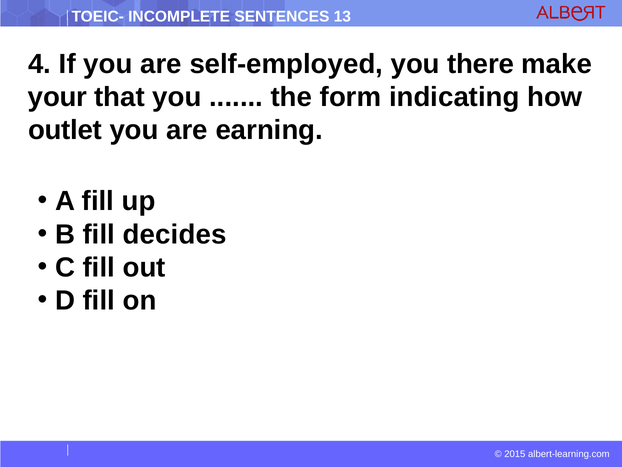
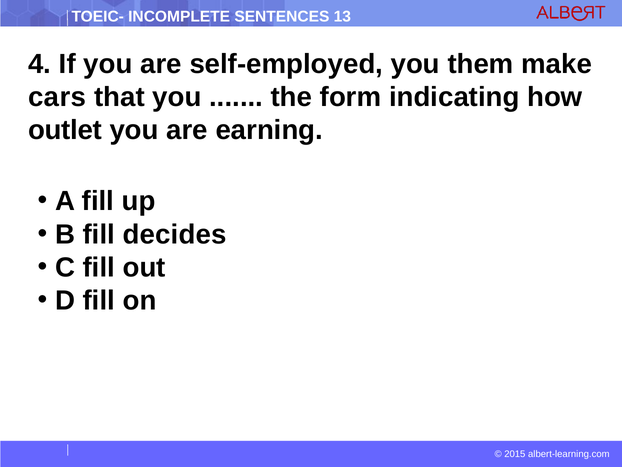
there: there -> them
your: your -> cars
